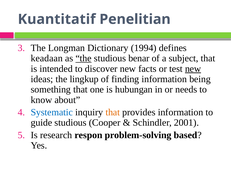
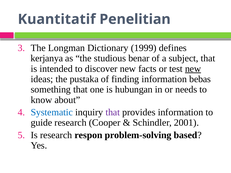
1994: 1994 -> 1999
keadaan: keadaan -> kerjanya
the at (84, 58) underline: present -> none
lingkup: lingkup -> pustaka
being: being -> bebas
that at (113, 112) colour: orange -> purple
guide studious: studious -> research
